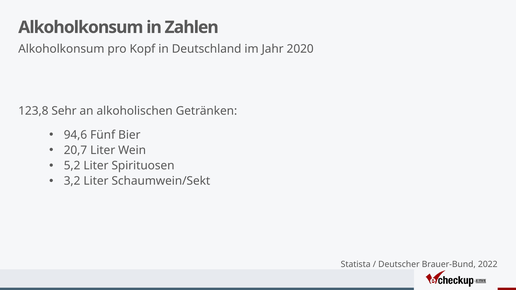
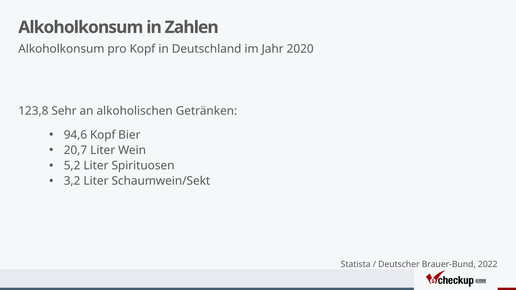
94,6 Fünf: Fünf -> Kopf
